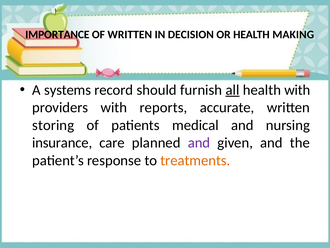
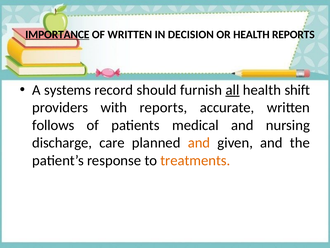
IMPORTANCE underline: none -> present
HEALTH MAKING: MAKING -> REPORTS
health with: with -> shift
storing: storing -> follows
insurance: insurance -> discharge
and at (199, 143) colour: purple -> orange
